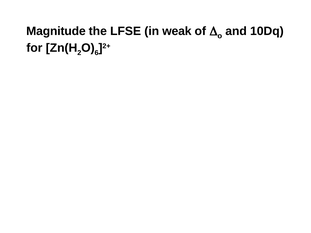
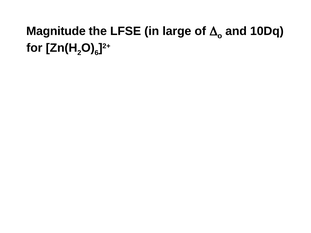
weak: weak -> large
